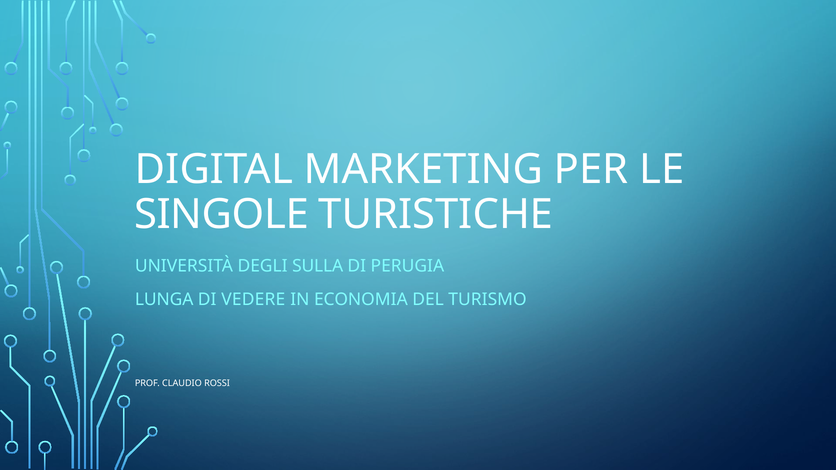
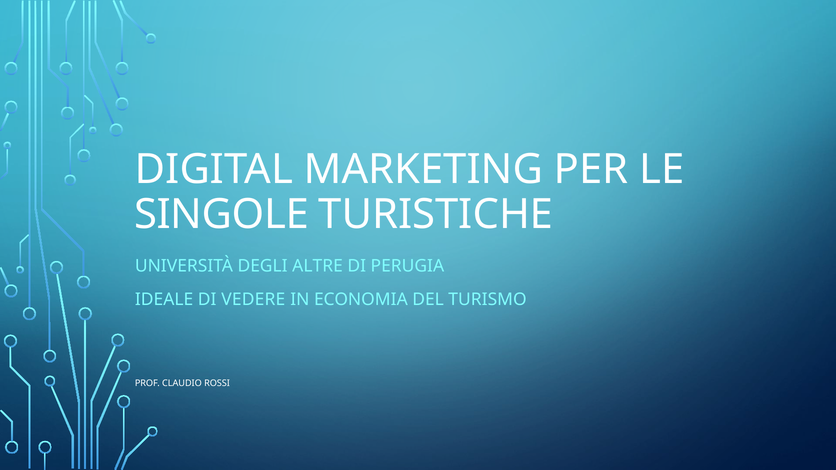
SULLA: SULLA -> ALTRE
LUNGA: LUNGA -> IDEALE
